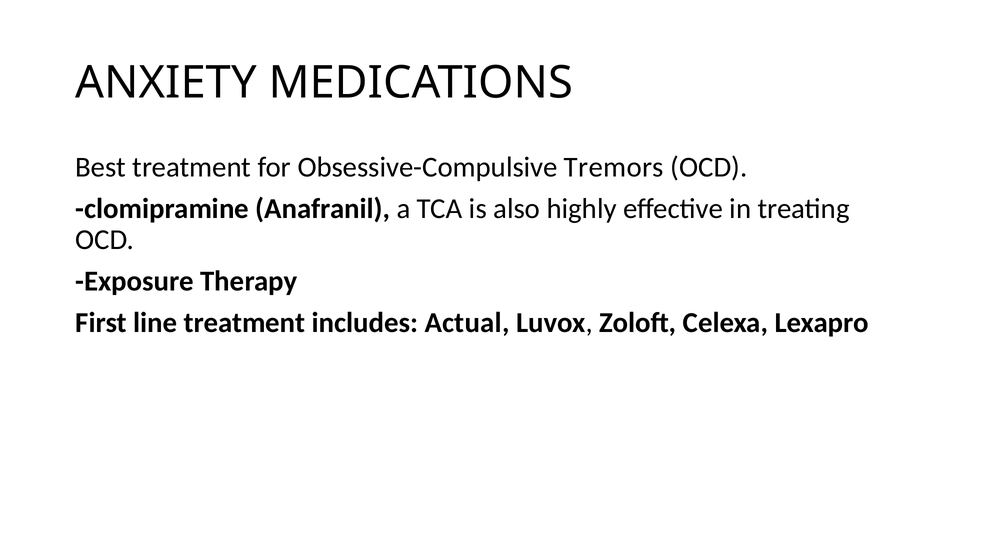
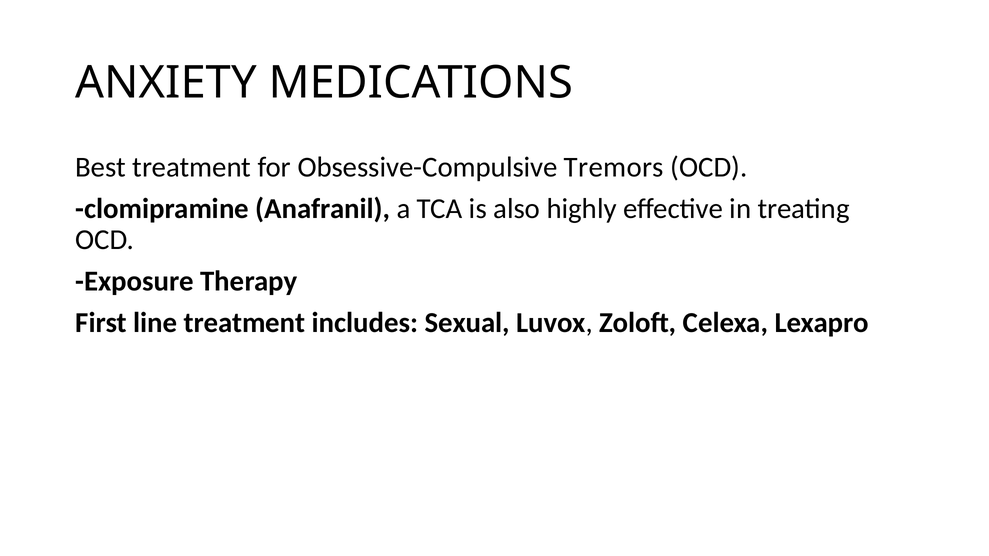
Actual: Actual -> Sexual
